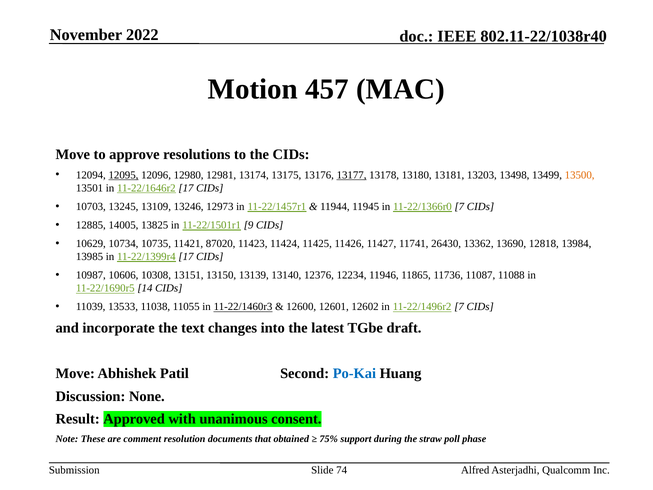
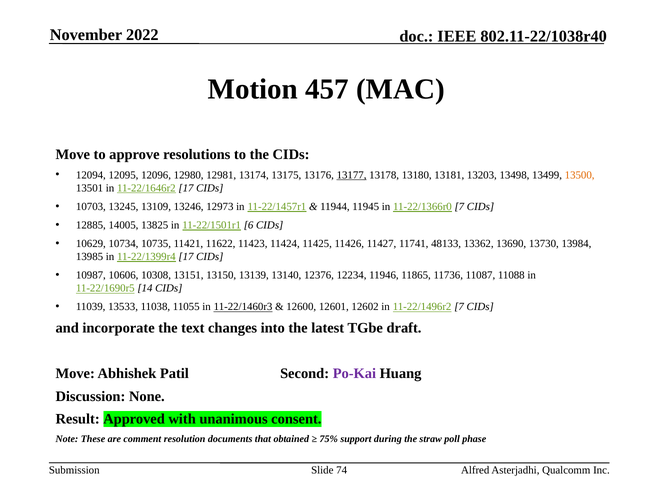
12095 underline: present -> none
9: 9 -> 6
87020: 87020 -> 11622
26430: 26430 -> 48133
12818: 12818 -> 13730
Po-Kai colour: blue -> purple
